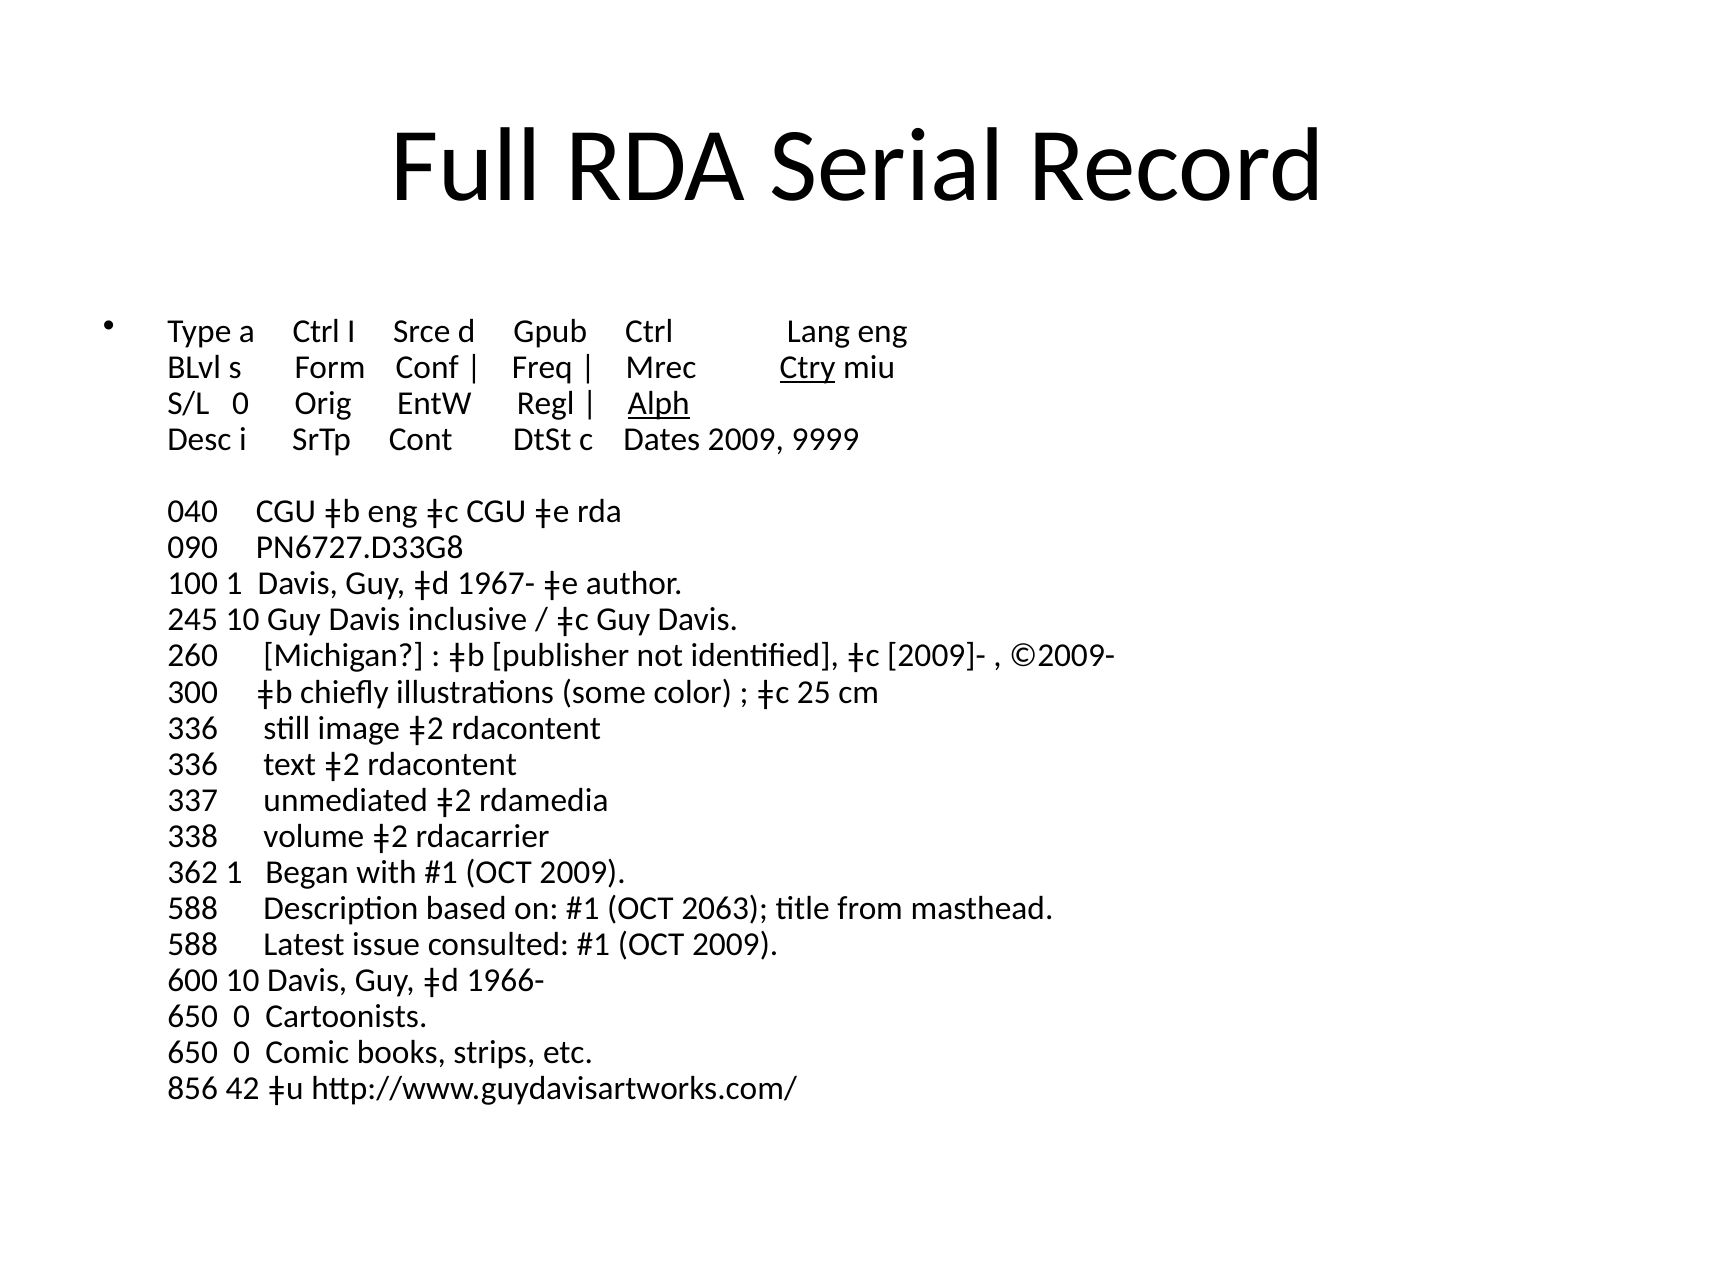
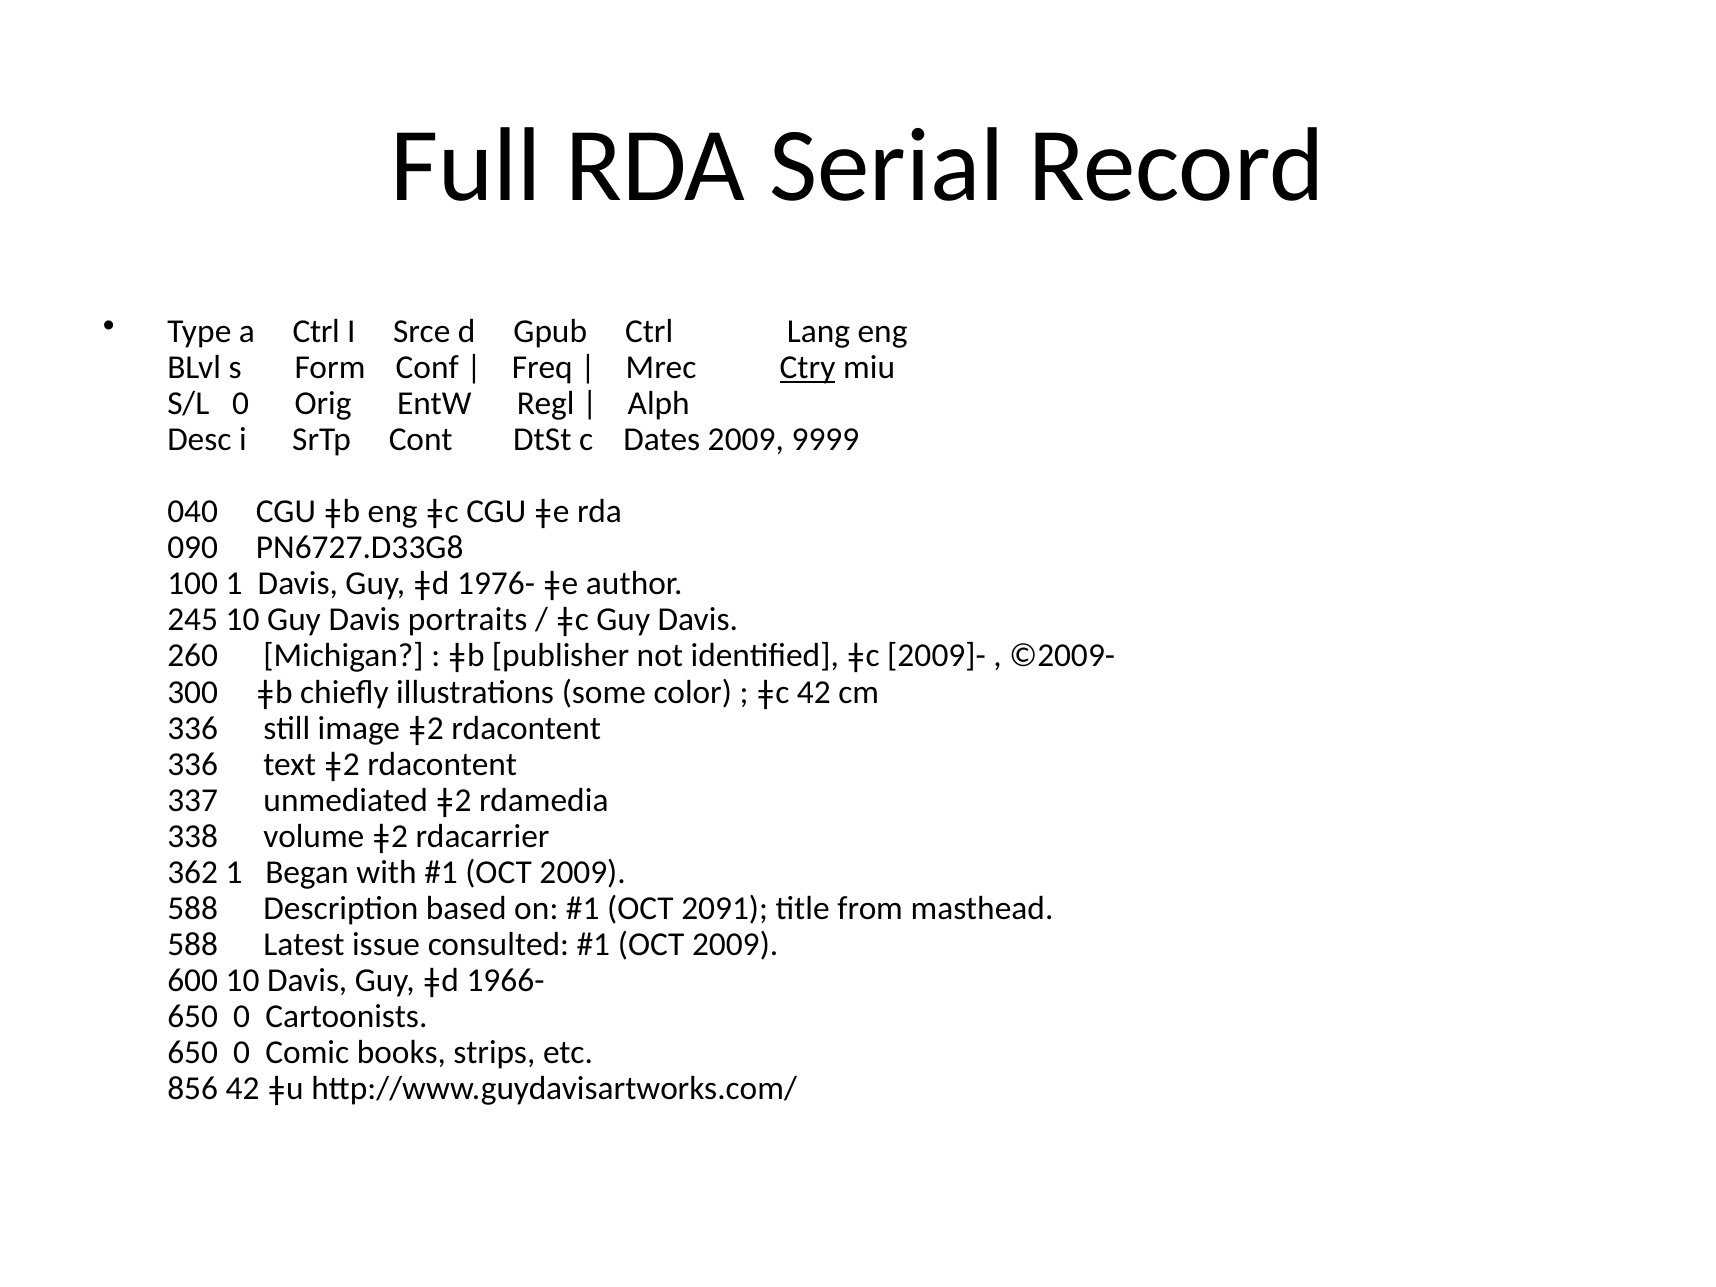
Alph underline: present -> none
1967-: 1967- -> 1976-
inclusive: inclusive -> portraits
ǂc 25: 25 -> 42
2063: 2063 -> 2091
